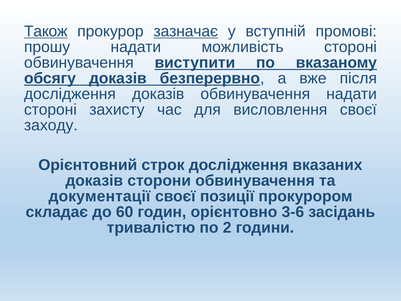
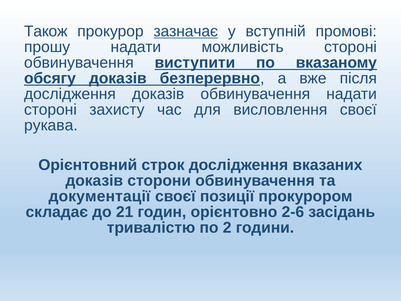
Також underline: present -> none
заходу: заходу -> рукава
60: 60 -> 21
3-6: 3-6 -> 2-6
